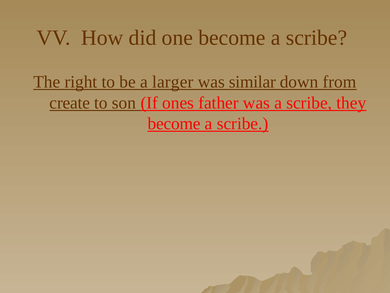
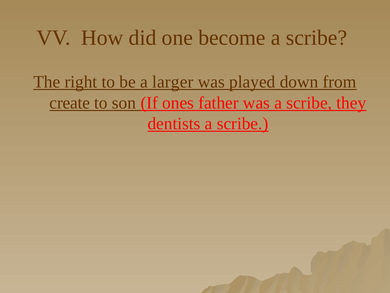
similar: similar -> played
become at (174, 123): become -> dentists
